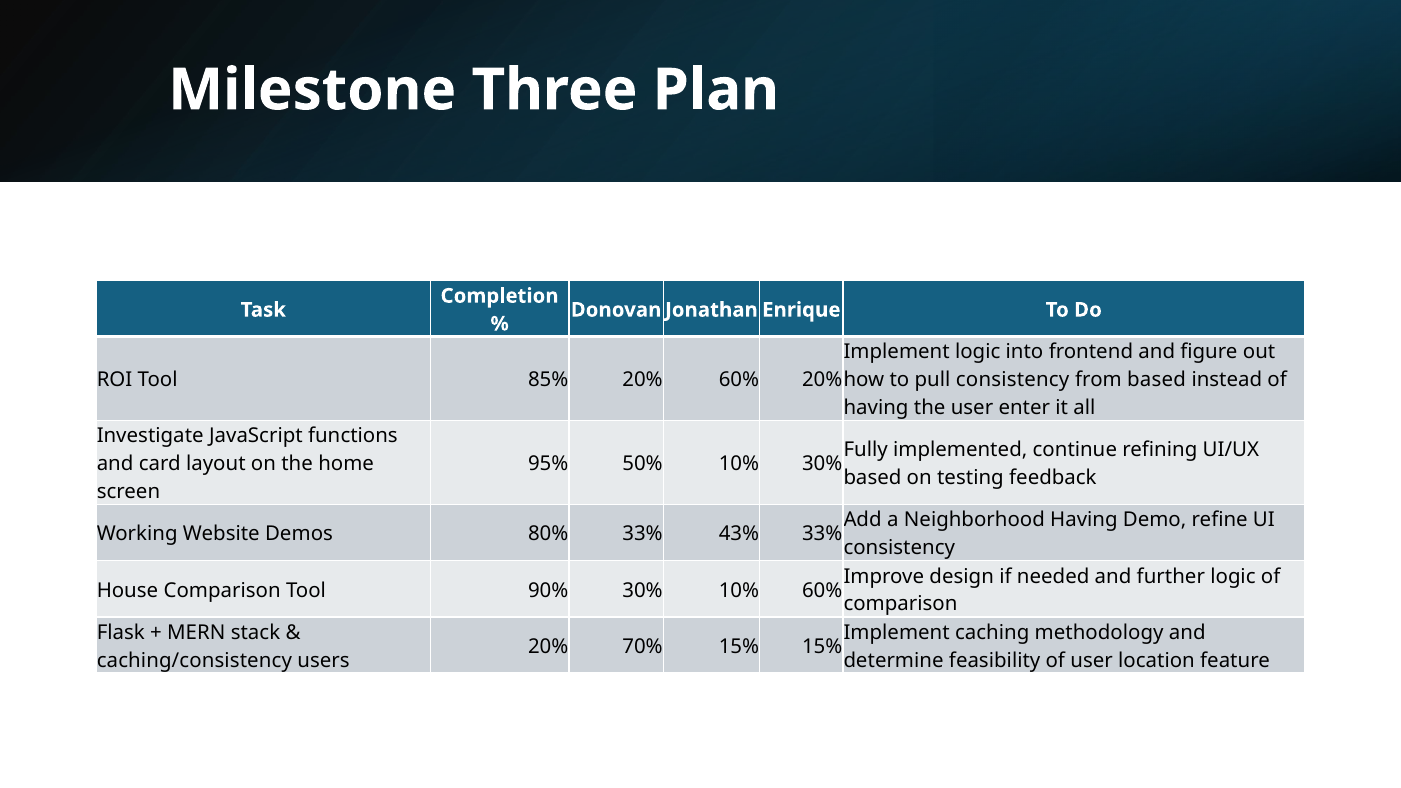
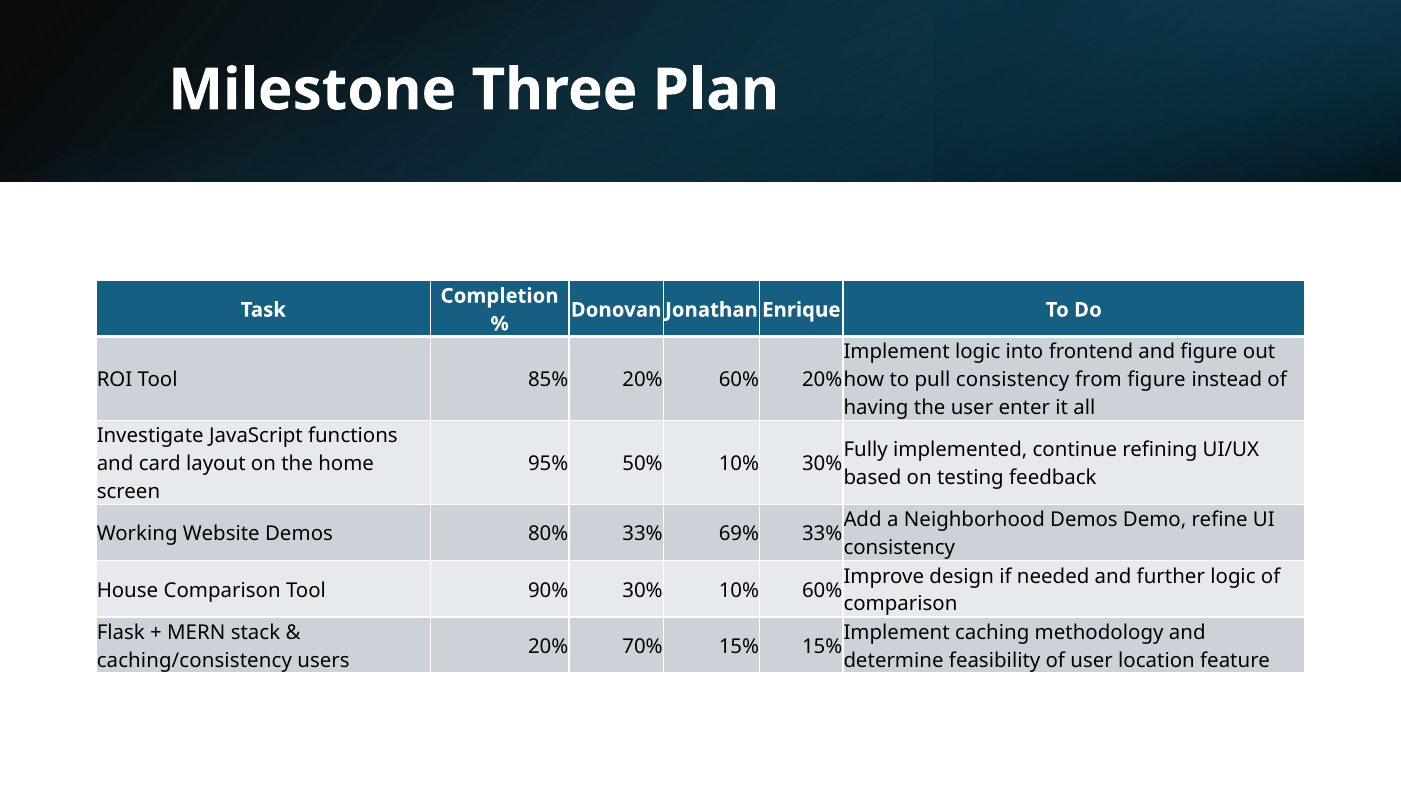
from based: based -> figure
Neighborhood Having: Having -> Demos
43%: 43% -> 69%
